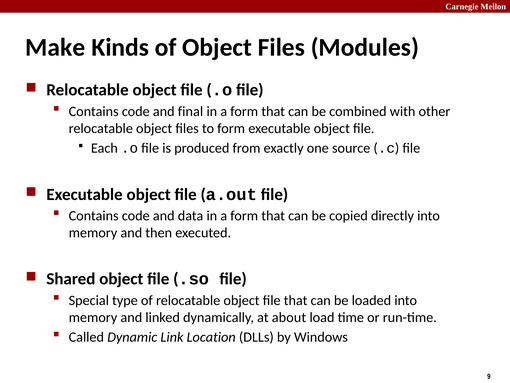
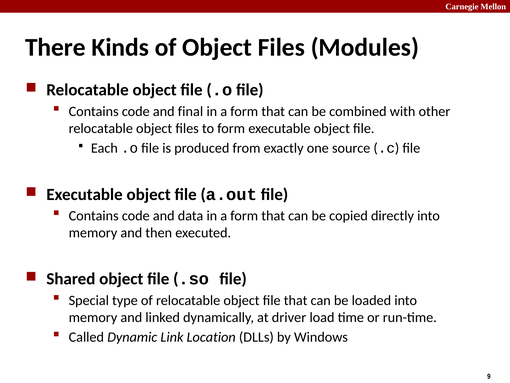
Make: Make -> There
about: about -> driver
